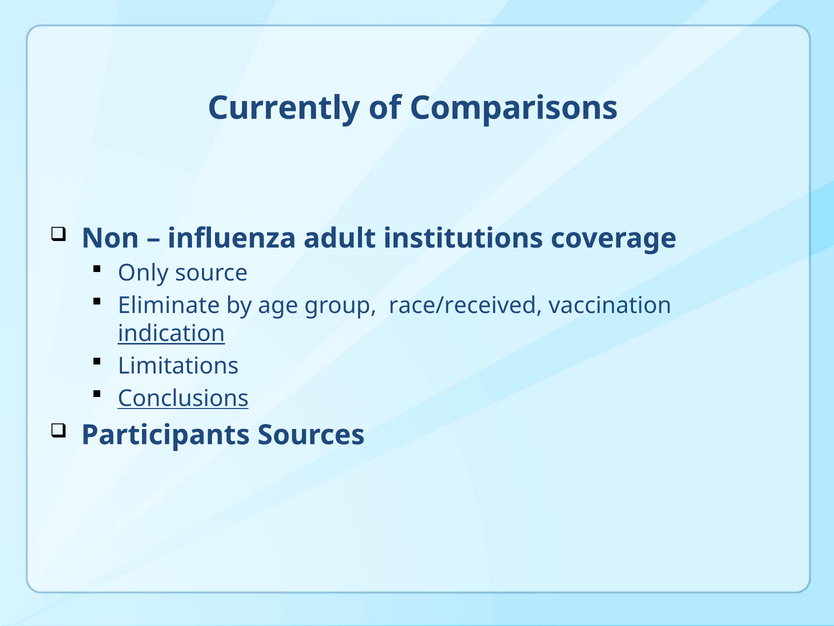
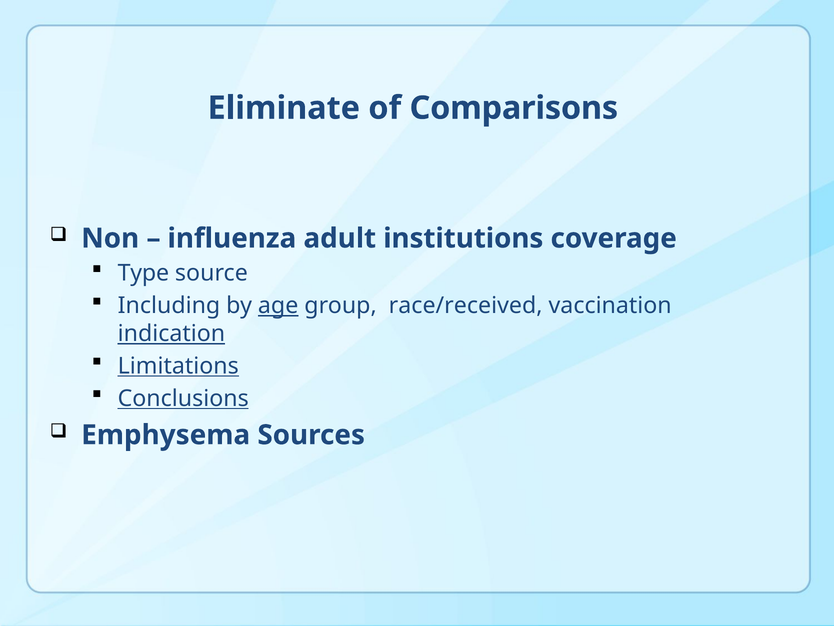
Currently: Currently -> Eliminate
Only: Only -> Type
Eliminate: Eliminate -> Including
age underline: none -> present
Limitations underline: none -> present
Participants: Participants -> Emphysema
